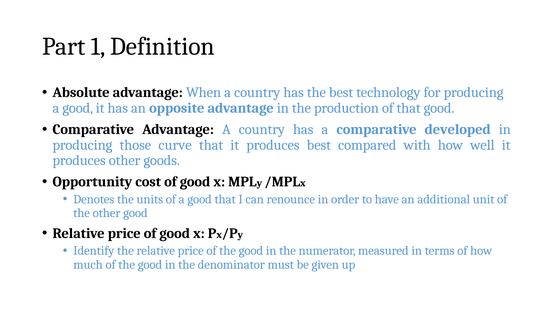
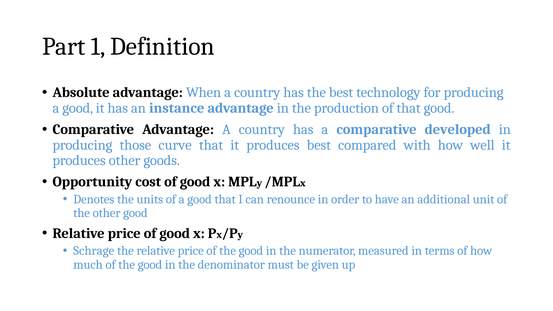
opposite: opposite -> instance
Identify: Identify -> Schrage
